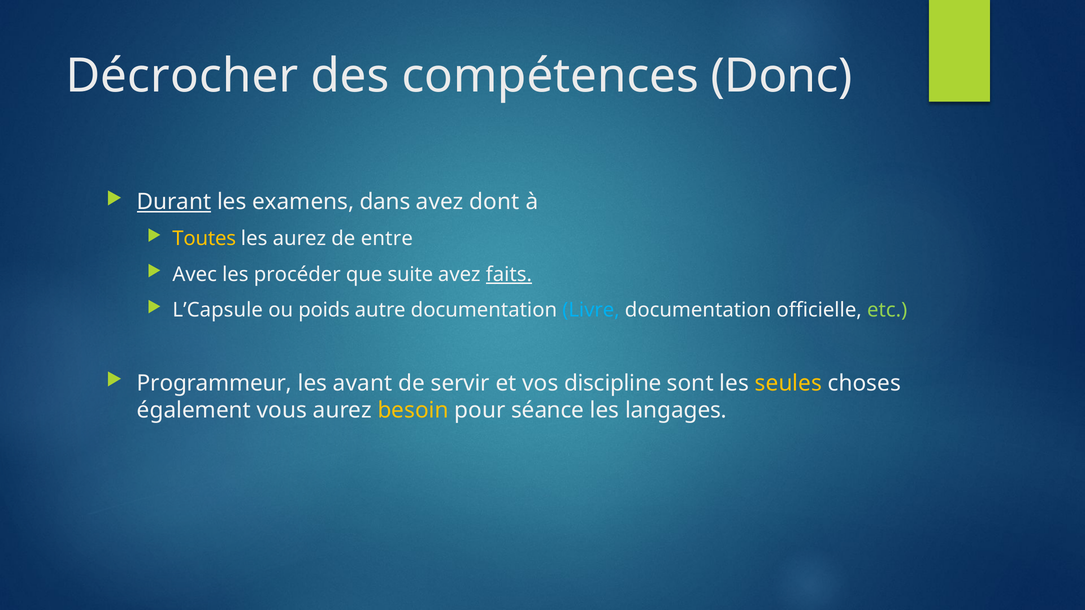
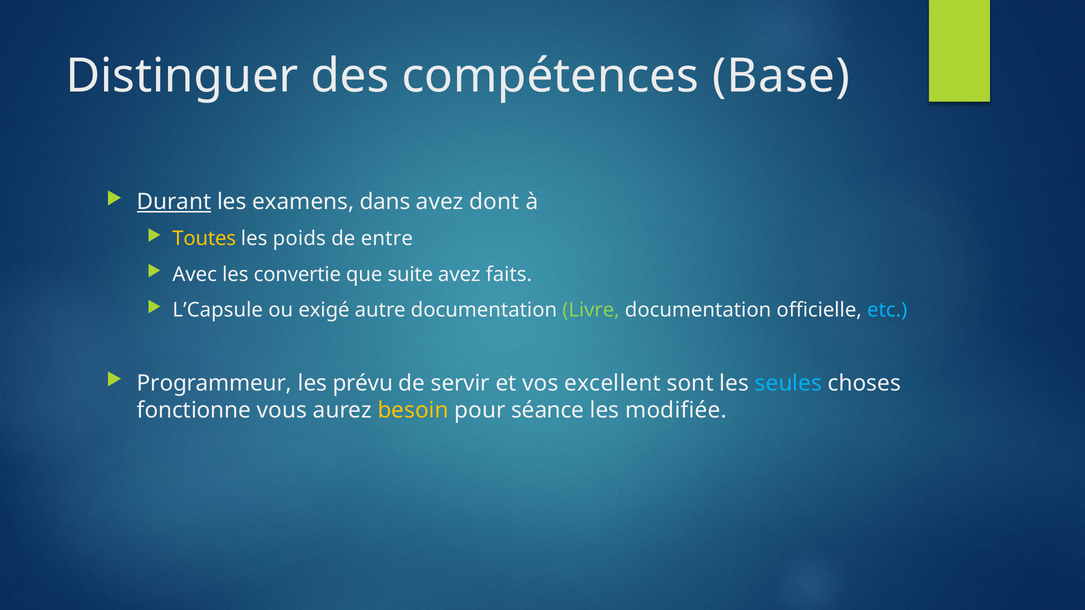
Décrocher: Décrocher -> Distinguer
Donc: Donc -> Base
les aurez: aurez -> poids
procéder: procéder -> convertie
faits underline: present -> none
poids: poids -> exigé
Livre colour: light blue -> light green
etc colour: light green -> light blue
avant: avant -> prévu
discipline: discipline -> excellent
seules colour: yellow -> light blue
également: également -> fonctionne
langages: langages -> modifiée
